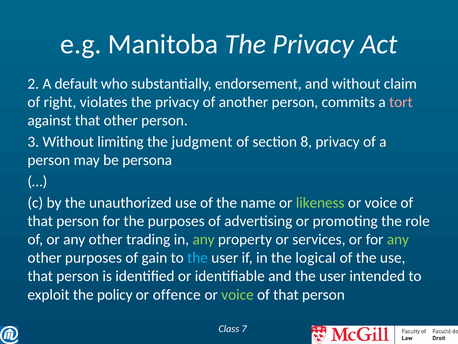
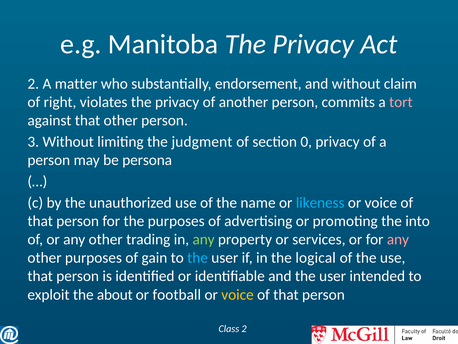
default: default -> matter
8: 8 -> 0
likeness colour: light green -> light blue
role: role -> into
any at (398, 239) colour: light green -> pink
policy: policy -> about
offence: offence -> football
voice at (238, 294) colour: light green -> yellow
Class 7: 7 -> 2
